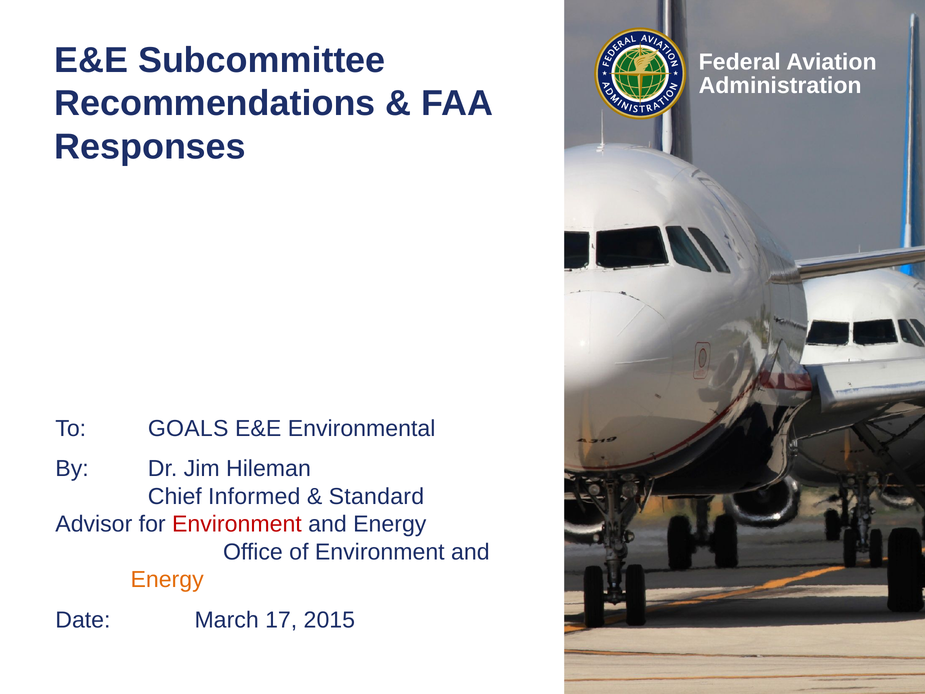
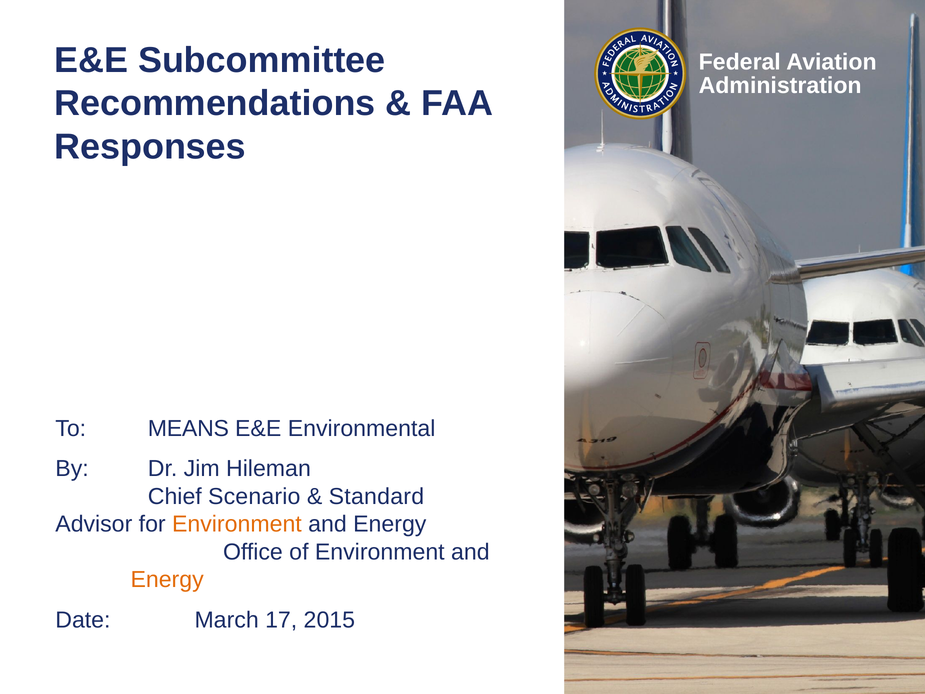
GOALS: GOALS -> MEANS
Informed: Informed -> Scenario
Environment at (237, 524) colour: red -> orange
